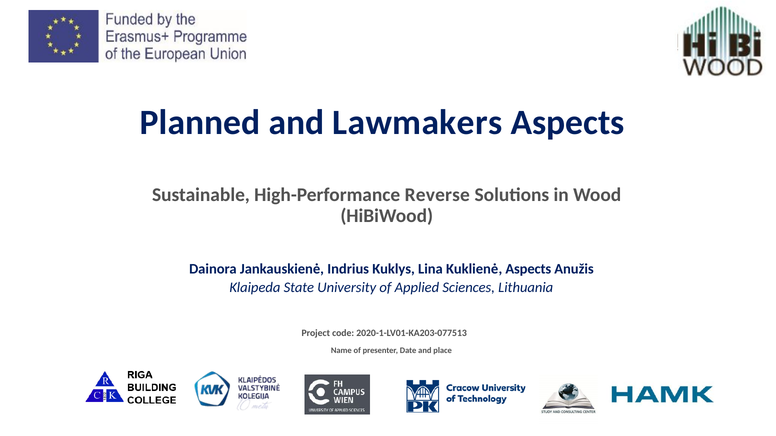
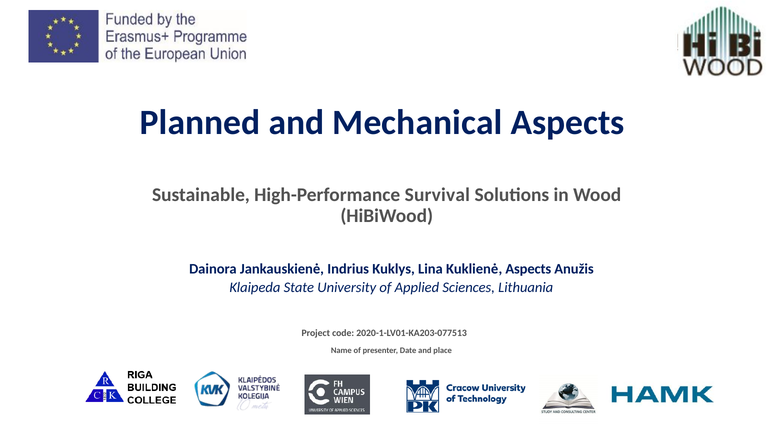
Lawmakers: Lawmakers -> Mechanical
Reverse: Reverse -> Survival
